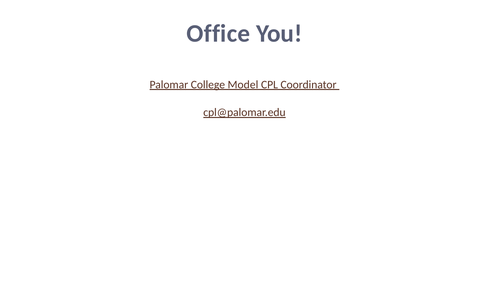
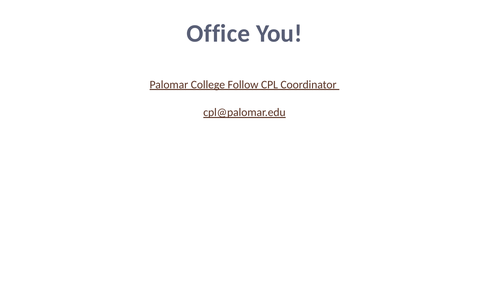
Model: Model -> Follow
